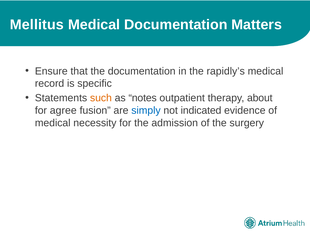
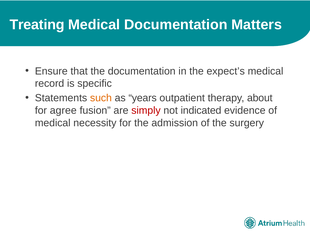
Mellitus: Mellitus -> Treating
rapidly’s: rapidly’s -> expect’s
notes: notes -> years
simply colour: blue -> red
